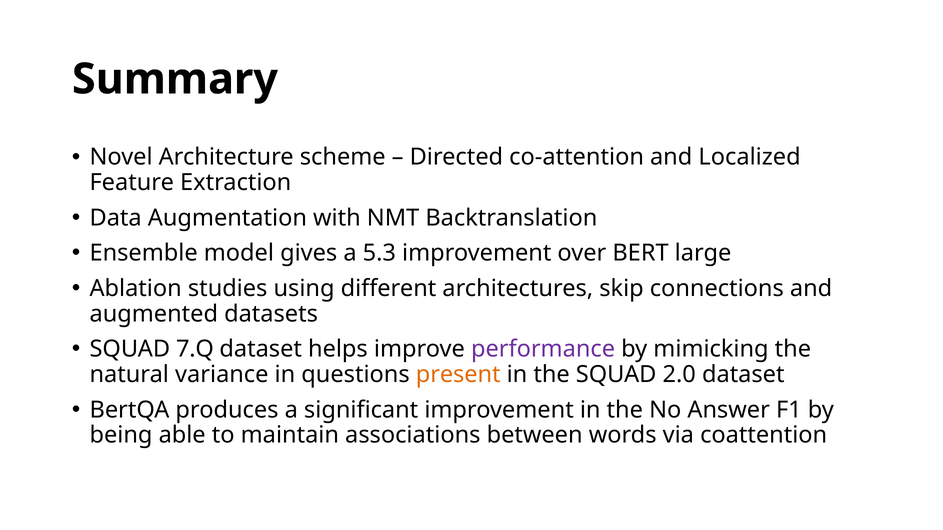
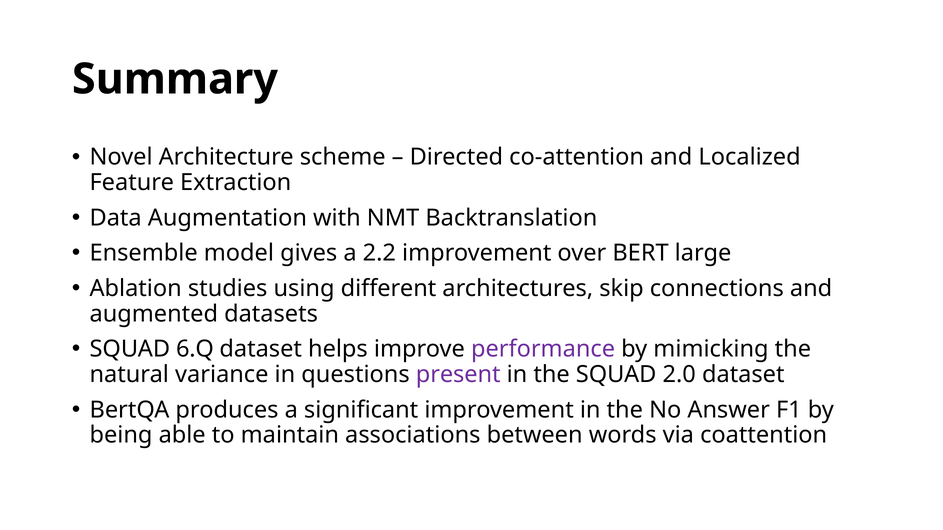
5.3: 5.3 -> 2.2
7.Q: 7.Q -> 6.Q
present colour: orange -> purple
